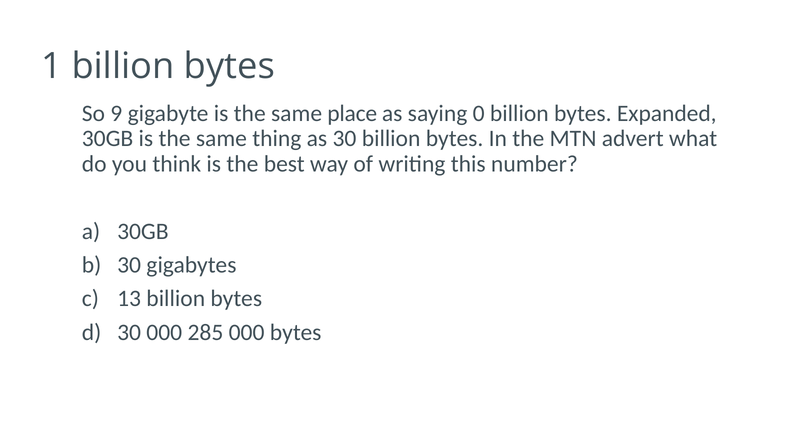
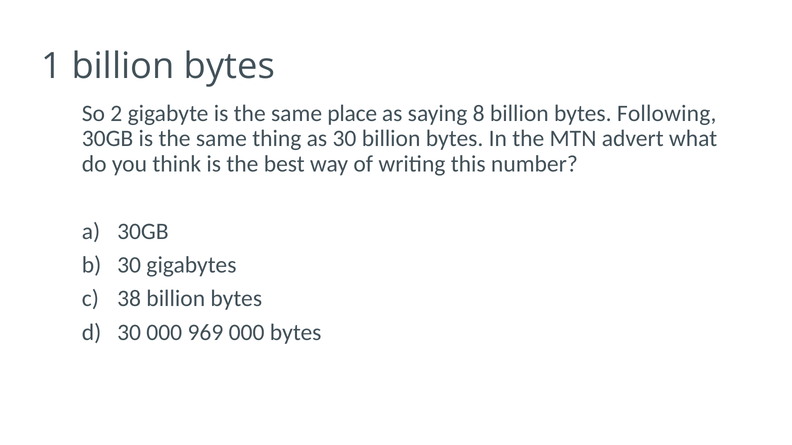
9: 9 -> 2
0: 0 -> 8
Expanded: Expanded -> Following
13: 13 -> 38
285: 285 -> 969
